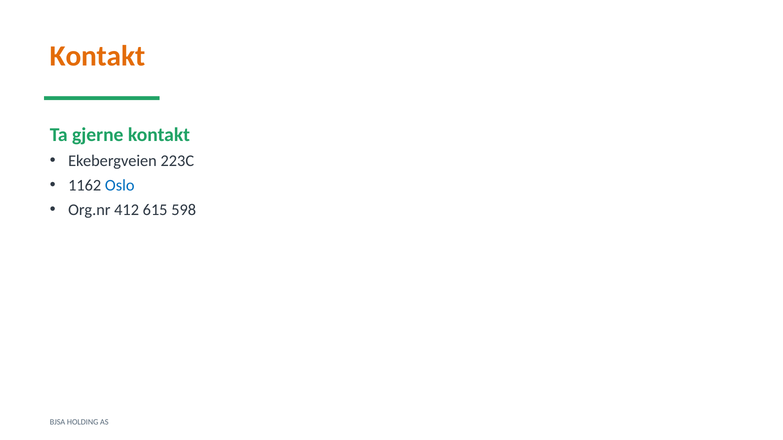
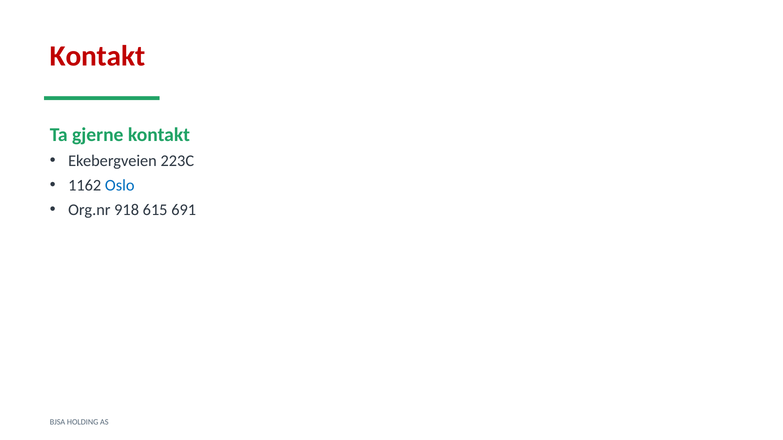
Kontakt at (98, 56) colour: orange -> red
412: 412 -> 918
598: 598 -> 691
